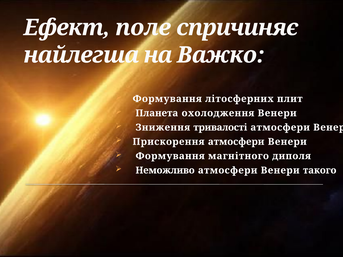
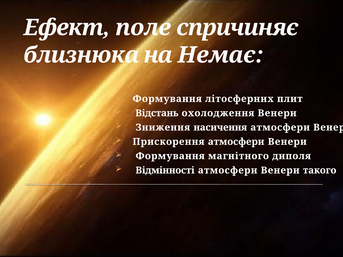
найлегша: найлегша -> близнюка
Важко: Важко -> Немає
Планета: Планета -> Відстань
тривалості: тривалості -> насичення
Неможливо: Неможливо -> Відмінності
